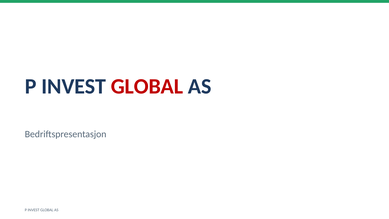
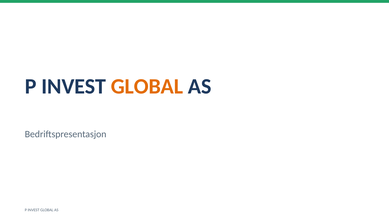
GLOBAL at (147, 86) colour: red -> orange
